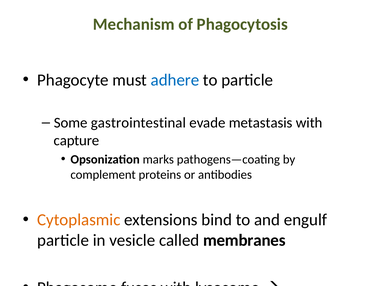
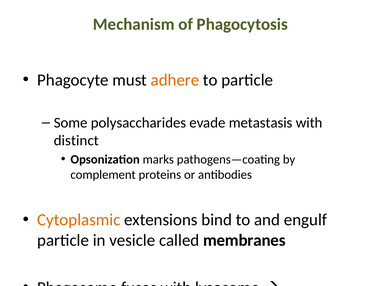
adhere colour: blue -> orange
gastrointestinal: gastrointestinal -> polysaccharides
capture: capture -> distinct
